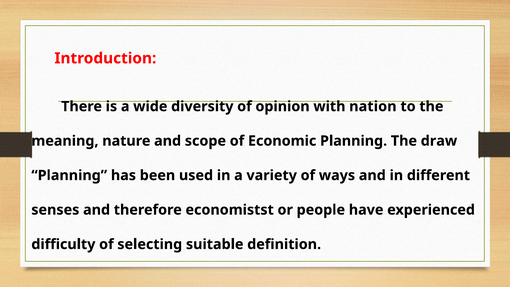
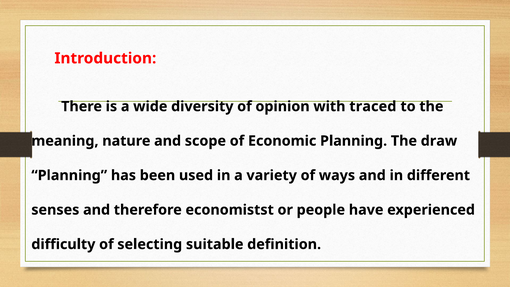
nation: nation -> traced
